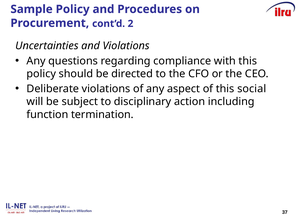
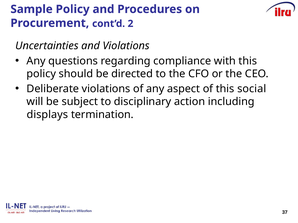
function: function -> displays
